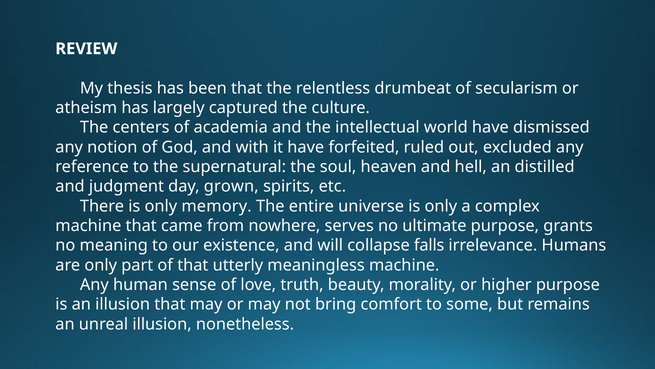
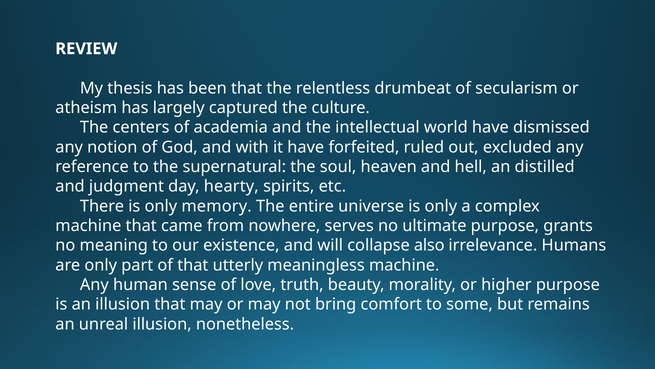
grown: grown -> hearty
falls: falls -> also
